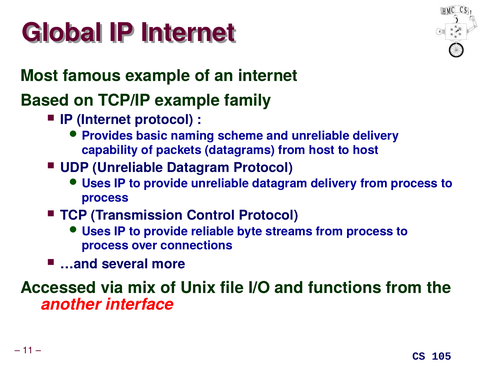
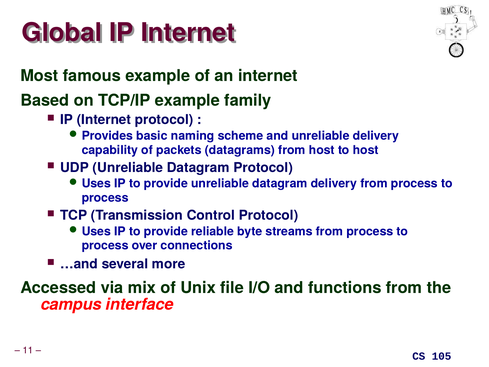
another: another -> campus
